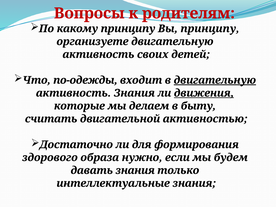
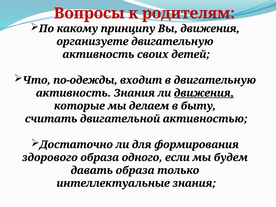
Вы принципу: принципу -> движения
двигательную at (215, 80) underline: present -> none
нужно: нужно -> одного
давать знания: знания -> образа
